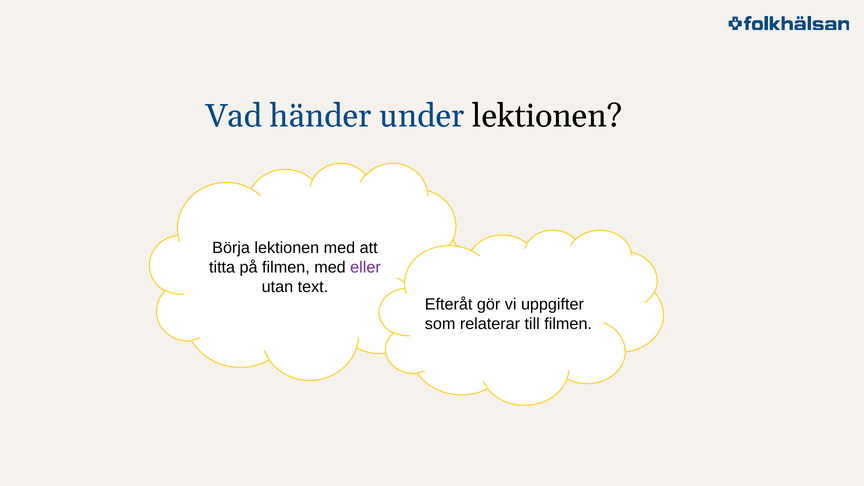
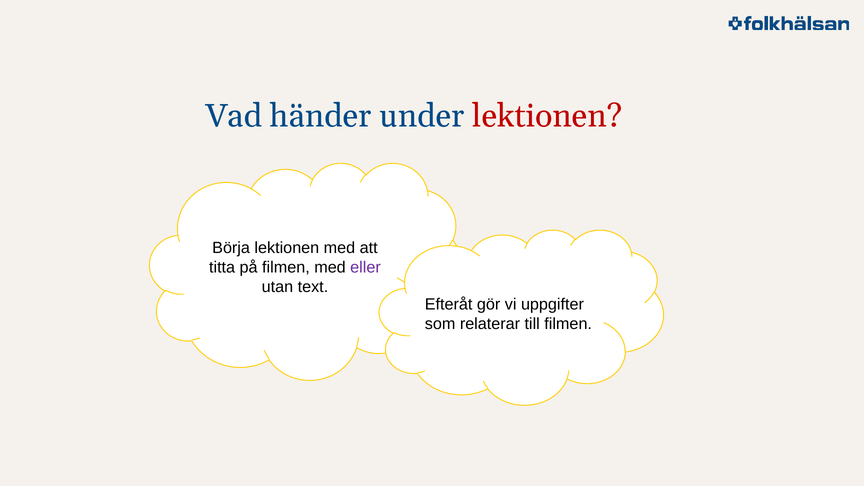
lektionen at (547, 116) colour: black -> red
